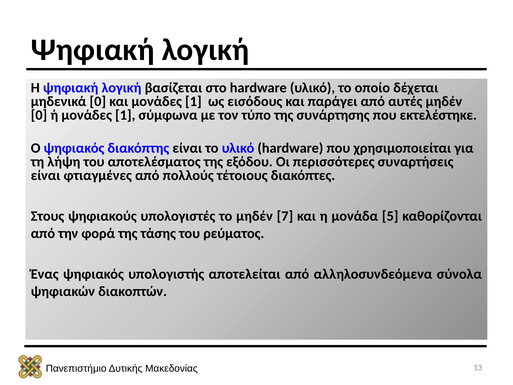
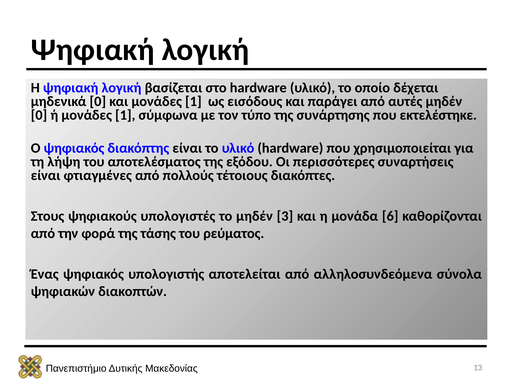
7: 7 -> 3
5: 5 -> 6
